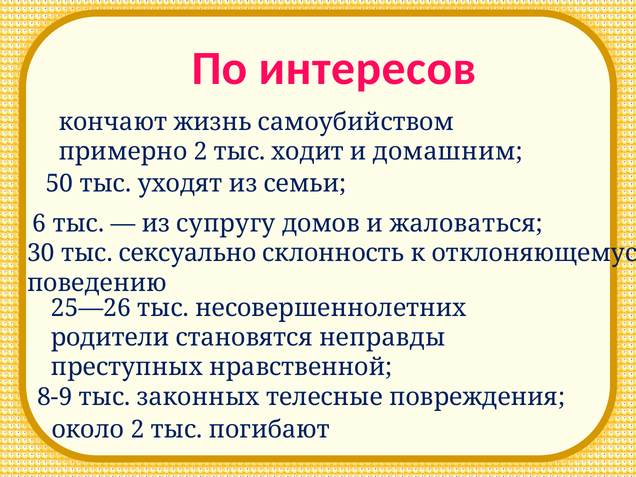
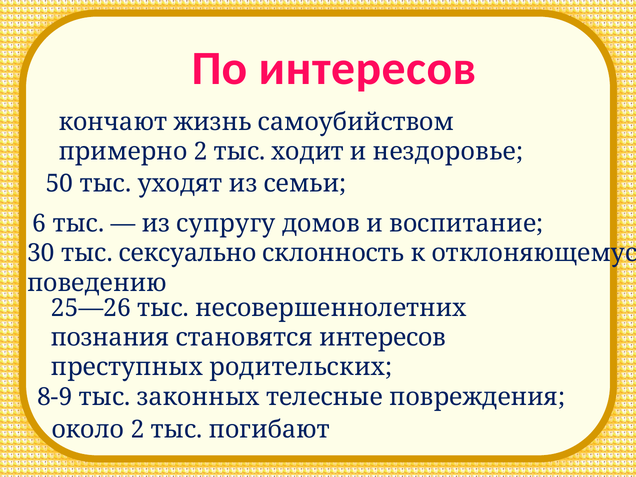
домашним: домашним -> нездоровье
жаловаться: жаловаться -> воспитание
родители: родители -> познания
становятся неправды: неправды -> интересов
нравственной: нравственной -> родительских
